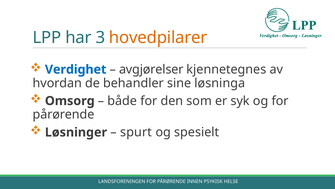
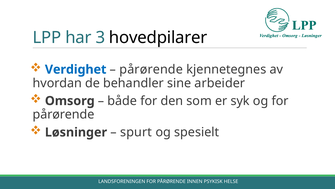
hovedpilarer colour: orange -> black
avgjørelser at (151, 69): avgjørelser -> pårørende
løsninga: løsninga -> arbeider
